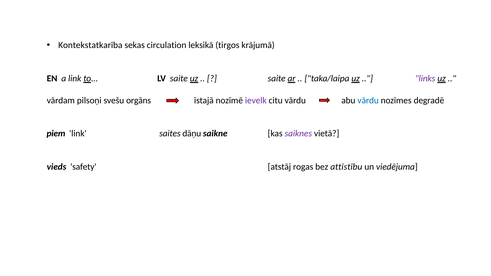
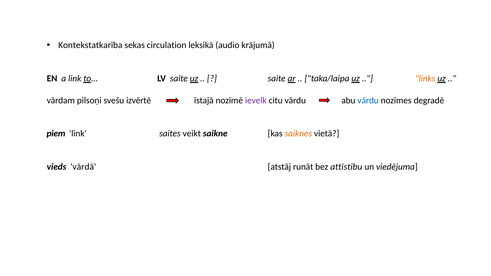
tirgos: tirgos -> audio
links colour: purple -> orange
orgāns: orgāns -> izvērtē
dāņu: dāņu -> veikt
saiknes colour: purple -> orange
safety: safety -> vārdā
rogas: rogas -> runāt
